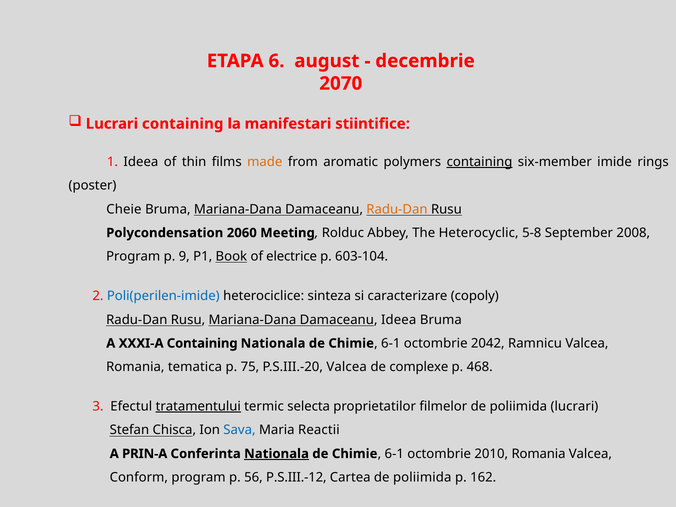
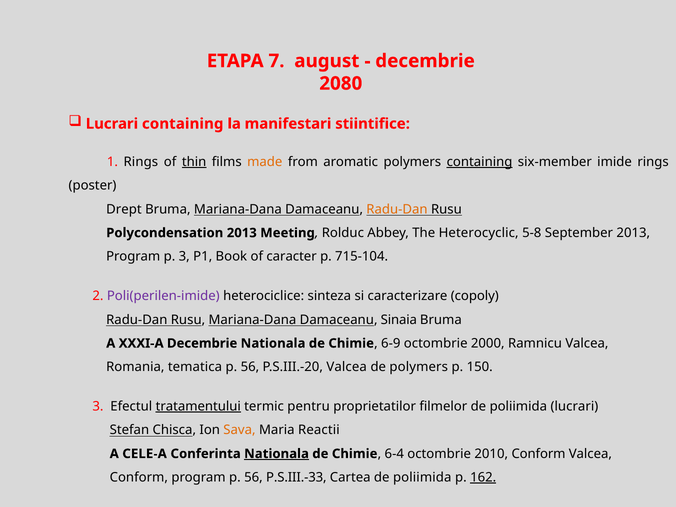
6: 6 -> 7
2070: 2070 -> 2080
1 Ideea: Ideea -> Rings
thin underline: none -> present
Cheie: Cheie -> Drept
Polycondensation 2060: 2060 -> 2013
September 2008: 2008 -> 2013
p 9: 9 -> 3
Book underline: present -> none
electrice: electrice -> caracter
603-104: 603-104 -> 715-104
Poli(perilen-imide colour: blue -> purple
Damaceanu Ideea: Ideea -> Sinaia
XXXI-A Containing: Containing -> Decembrie
6-1 at (391, 343): 6-1 -> 6-9
2042: 2042 -> 2000
75 at (250, 367): 75 -> 56
de complexe: complexe -> polymers
468: 468 -> 150
selecta: selecta -> pentru
Sava colour: blue -> orange
PRIN-A: PRIN-A -> CELE-A
6-1 at (394, 454): 6-1 -> 6-4
2010 Romania: Romania -> Conform
P.S.III.-12: P.S.III.-12 -> P.S.III.-33
162 underline: none -> present
